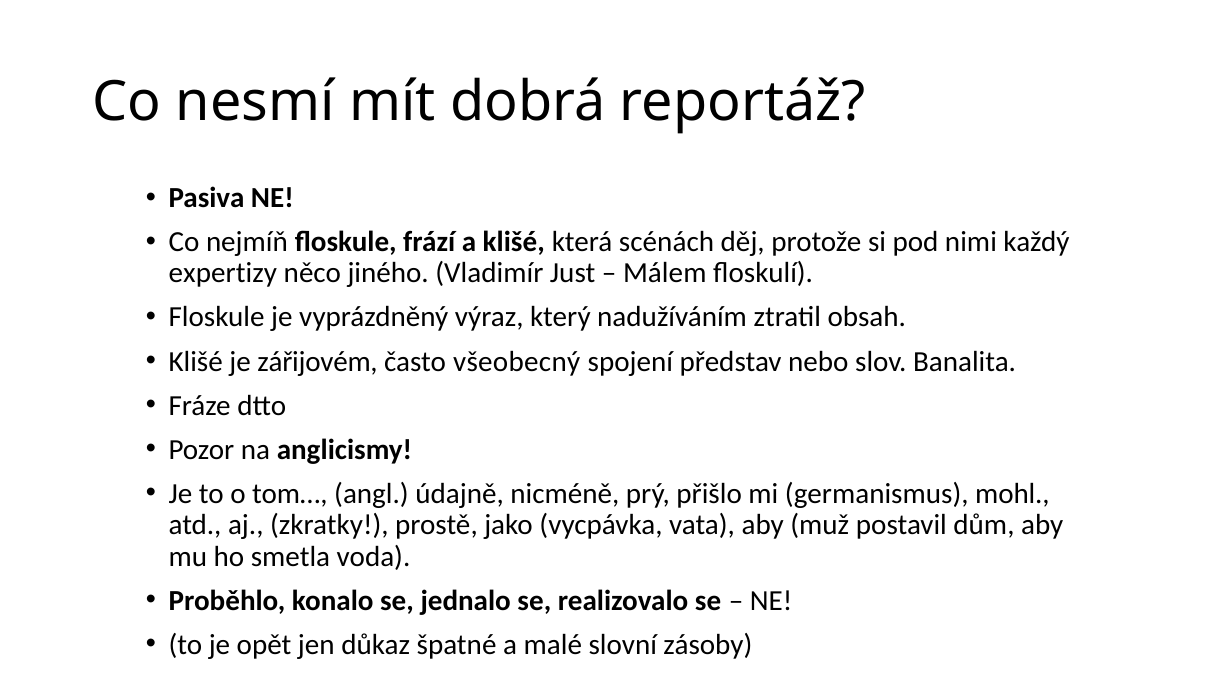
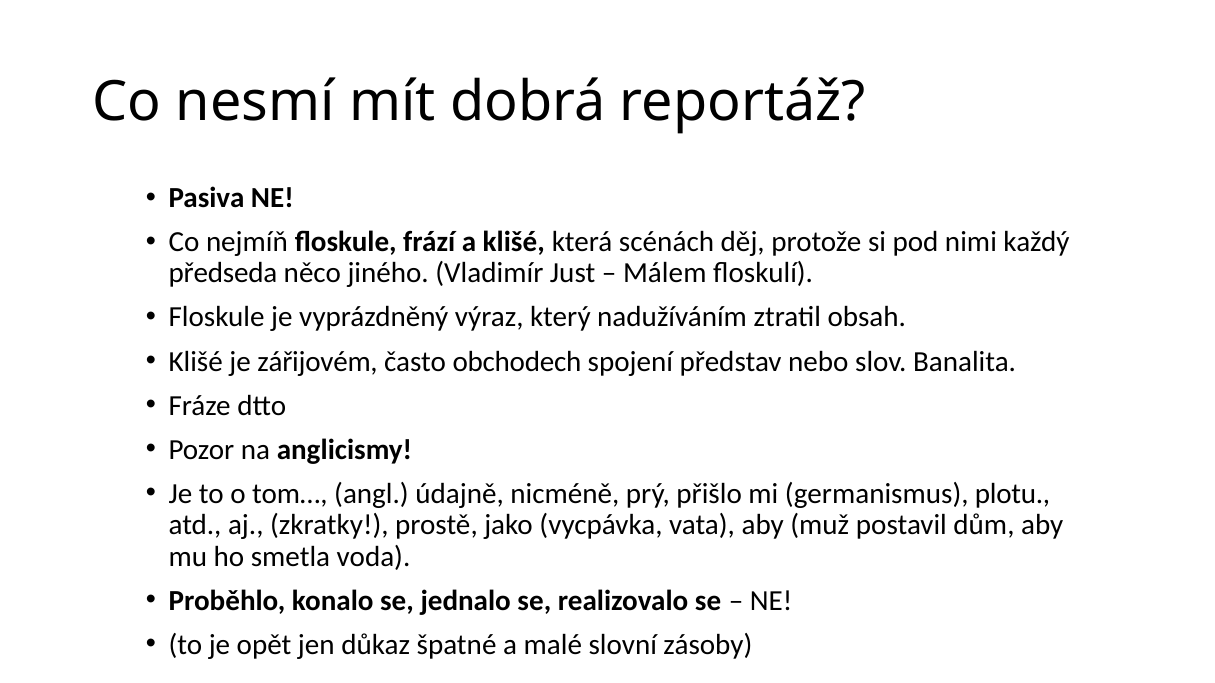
expertizy: expertizy -> předseda
všeobecný: všeobecný -> obchodech
mohl: mohl -> plotu
